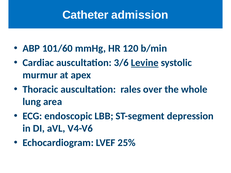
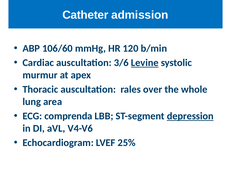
101/60: 101/60 -> 106/60
endoscopic: endoscopic -> comprenda
depression underline: none -> present
